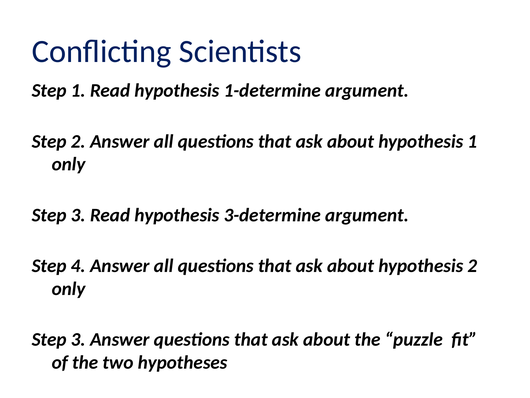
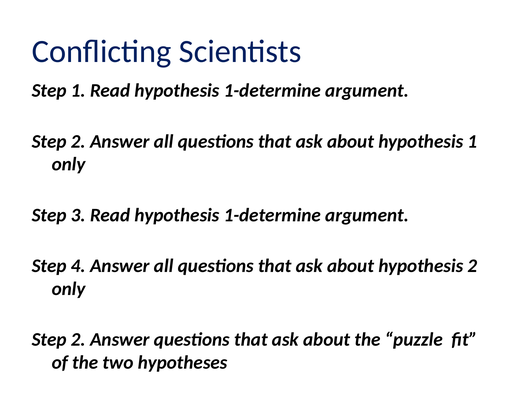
3 Read hypothesis 3-determine: 3-determine -> 1-determine
3 at (78, 339): 3 -> 2
